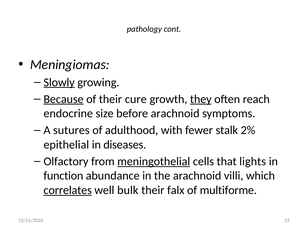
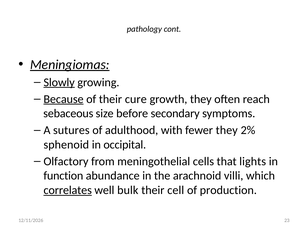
Meningiomas underline: none -> present
they at (201, 99) underline: present -> none
endocrine: endocrine -> sebaceous
before arachnoid: arachnoid -> secondary
fewer stalk: stalk -> they
epithelial: epithelial -> sphenoid
diseases: diseases -> occipital
meningothelial underline: present -> none
falx: falx -> cell
multiforme: multiforme -> production
